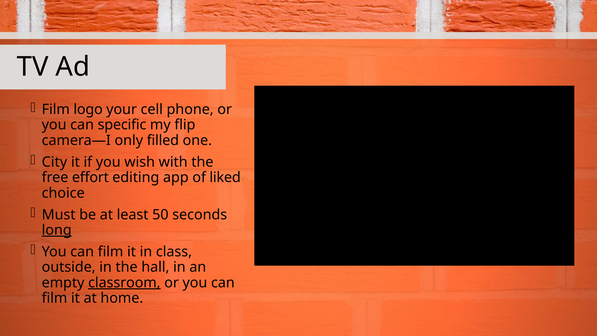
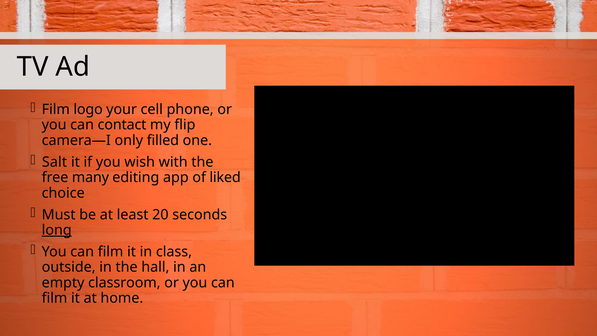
specific: specific -> contact
City: City -> Salt
effort: effort -> many
50: 50 -> 20
classroom underline: present -> none
